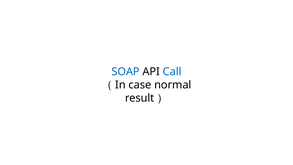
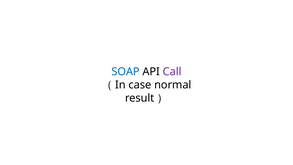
Call colour: blue -> purple
